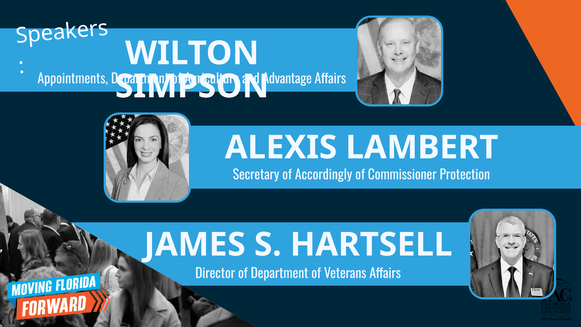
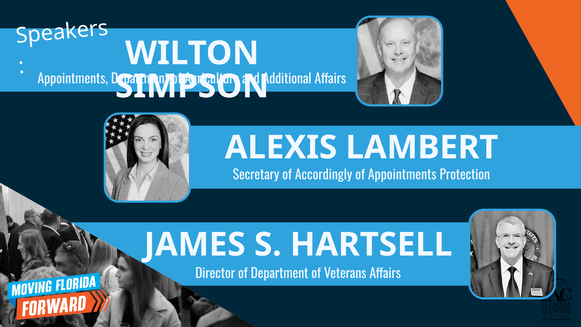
Advantage: Advantage -> Additional
of Commissioner: Commissioner -> Appointments
